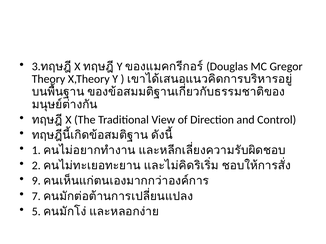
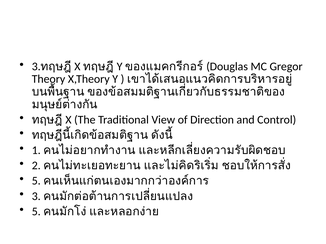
9 at (36, 181): 9 -> 5
7 at (36, 197): 7 -> 3
